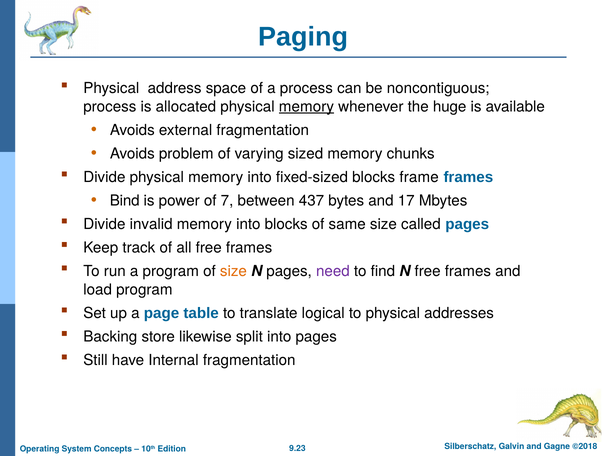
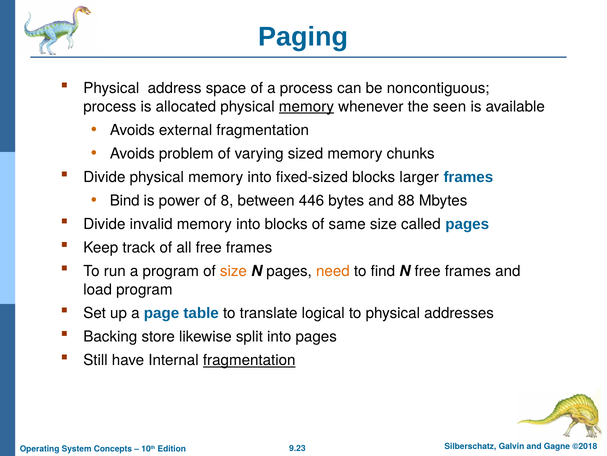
huge: huge -> seen
frame: frame -> larger
7: 7 -> 8
437: 437 -> 446
17: 17 -> 88
need colour: purple -> orange
fragmentation at (249, 360) underline: none -> present
